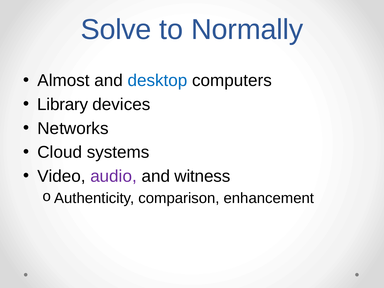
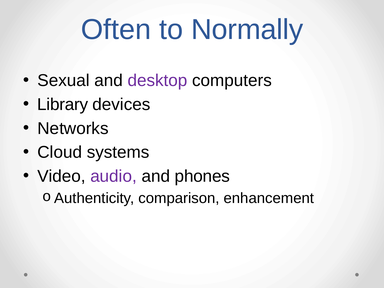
Solve: Solve -> Often
Almost: Almost -> Sexual
desktop colour: blue -> purple
witness: witness -> phones
